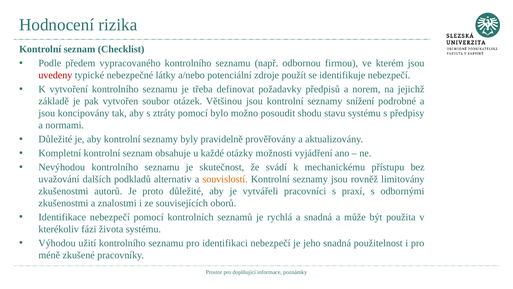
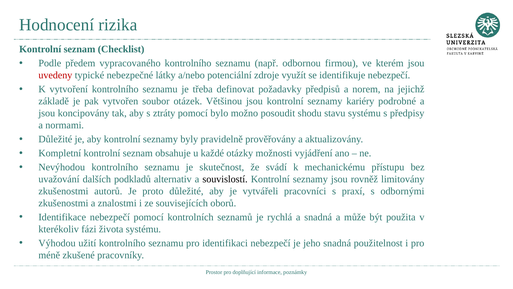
použít: použít -> využít
snížení: snížení -> kariéry
souvislostí colour: orange -> black
